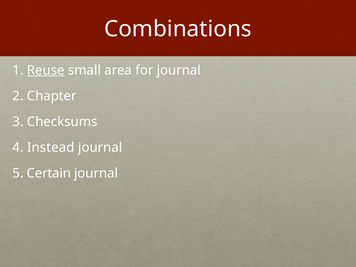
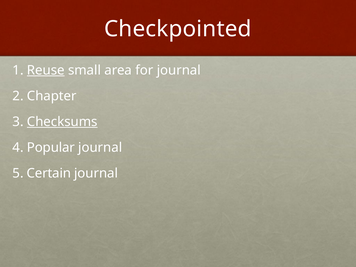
Combinations: Combinations -> Checkpointed
Checksums underline: none -> present
Instead: Instead -> Popular
